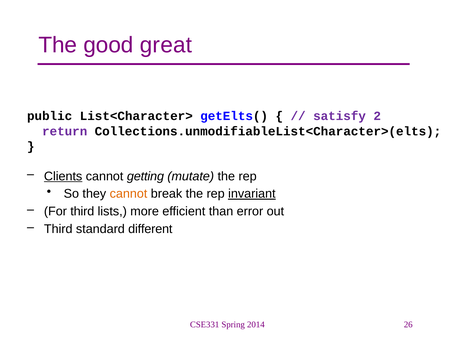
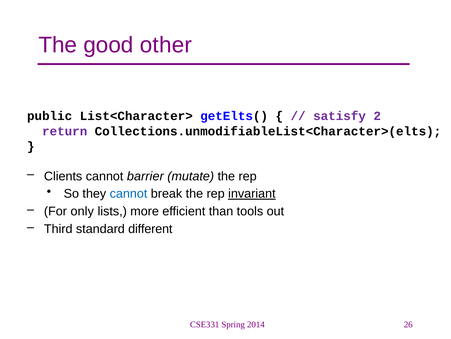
great: great -> other
Clients underline: present -> none
getting: getting -> barrier
cannot at (129, 193) colour: orange -> blue
For third: third -> only
error: error -> tools
